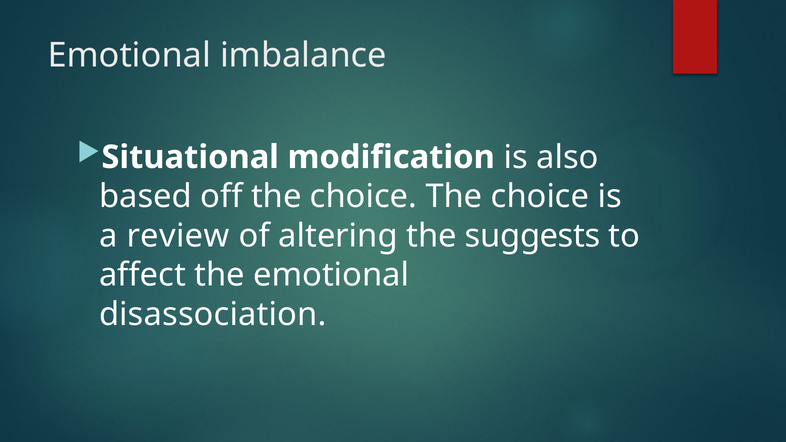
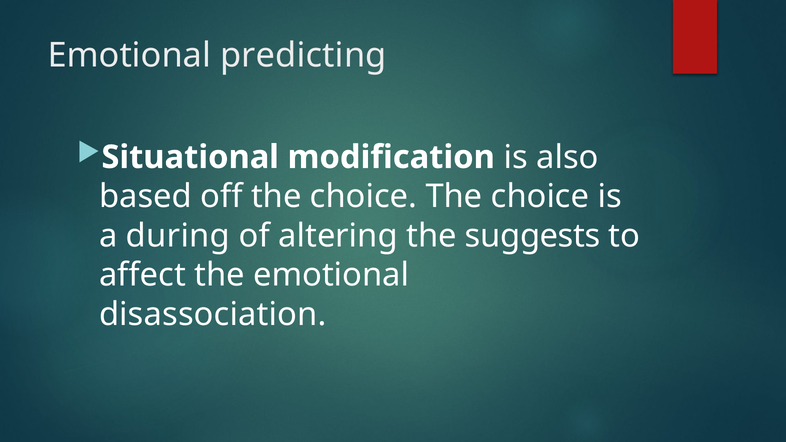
imbalance: imbalance -> predicting
review: review -> during
